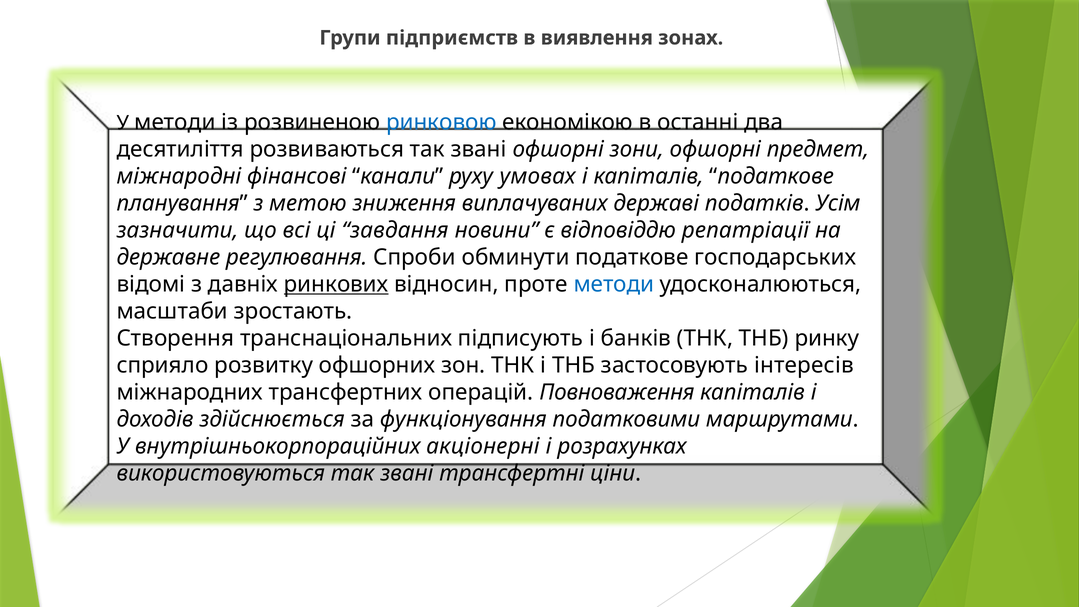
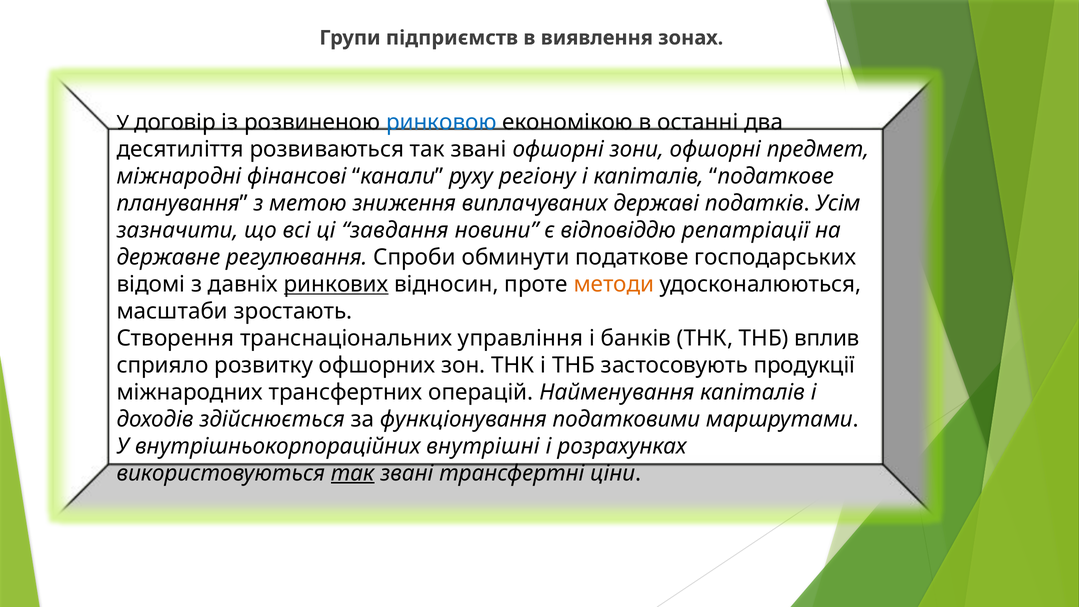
У методи: методи -> договір
умовах: умовах -> регіону
методи at (614, 284) colour: blue -> orange
підписують: підписують -> управління
ринку: ринку -> вплив
інтересів: інтересів -> продукції
Повноваження: Повноваження -> Найменування
акціонерні: акціонерні -> внутрішні
так at (353, 473) underline: none -> present
